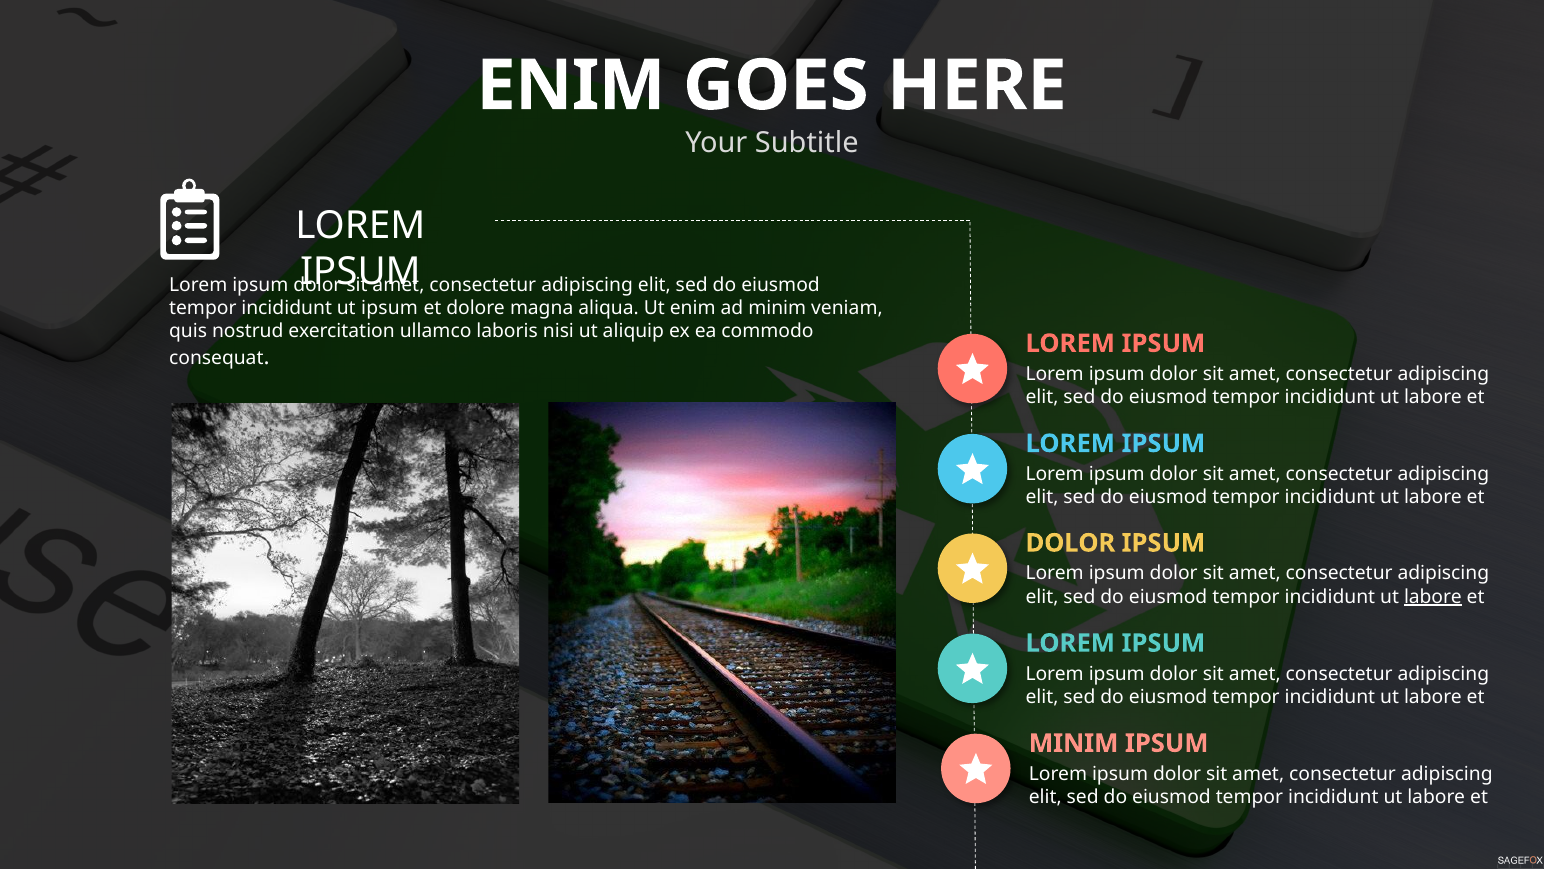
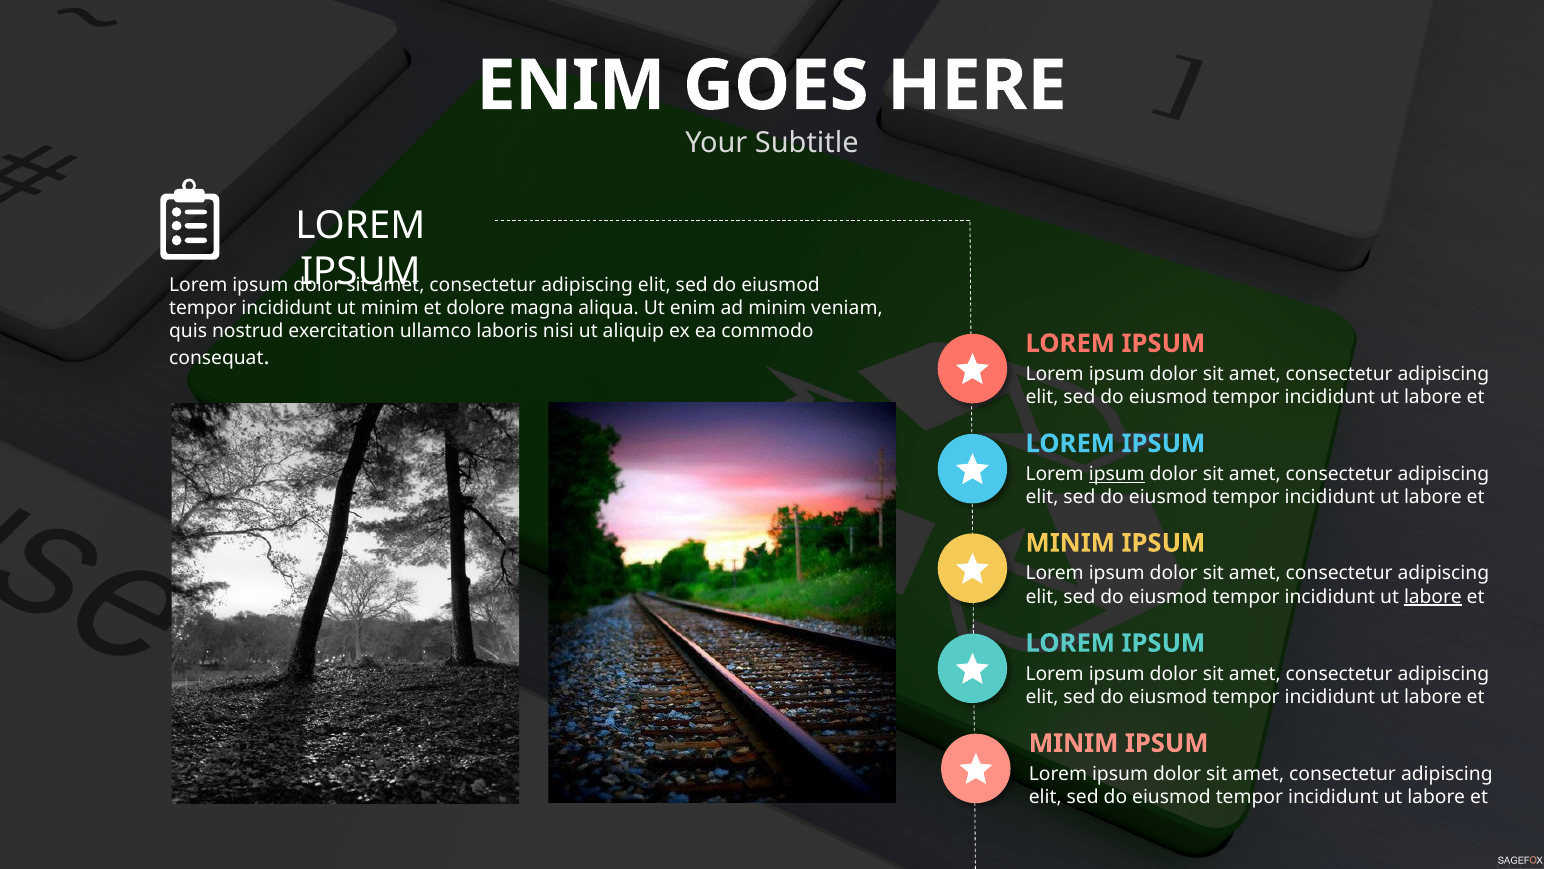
ut ipsum: ipsum -> minim
ipsum at (1117, 474) underline: none -> present
DOLOR at (1070, 543): DOLOR -> MINIM
